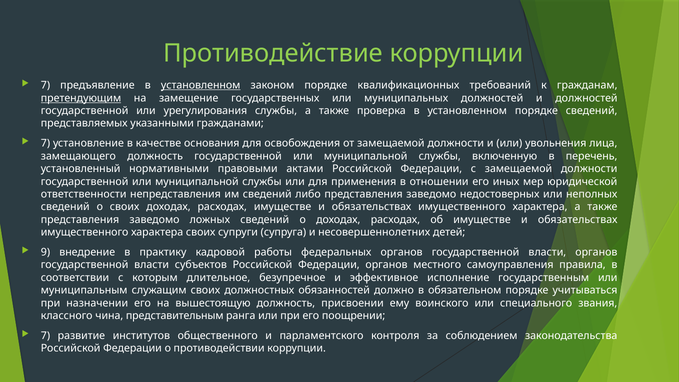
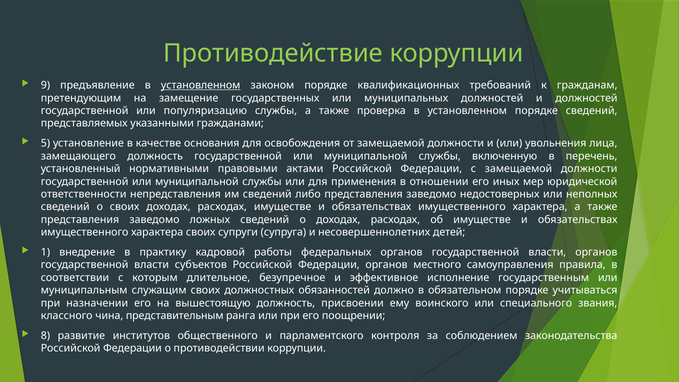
7 at (45, 85): 7 -> 9
претендующим underline: present -> none
урегулирования: урегулирования -> популяризацию
7 at (45, 143): 7 -> 5
9: 9 -> 1
7 at (45, 336): 7 -> 8
